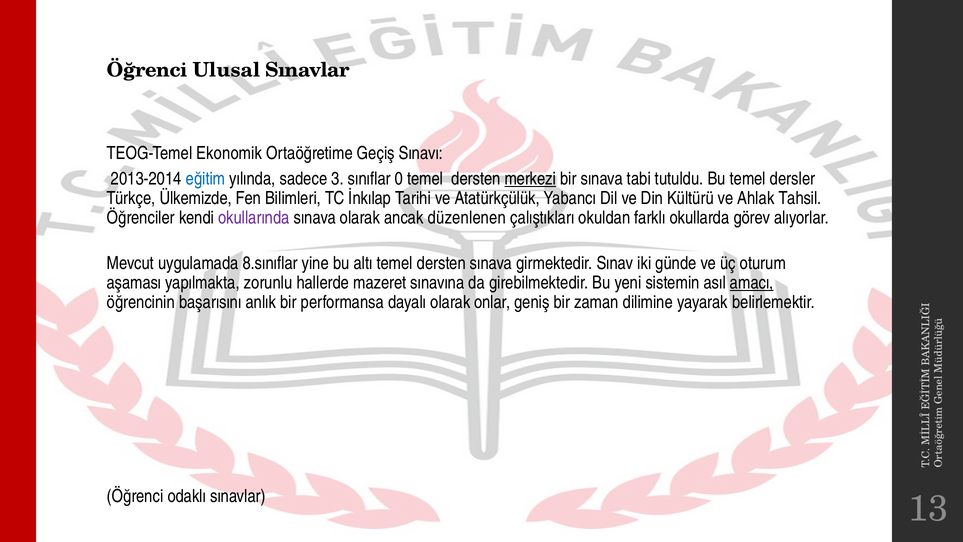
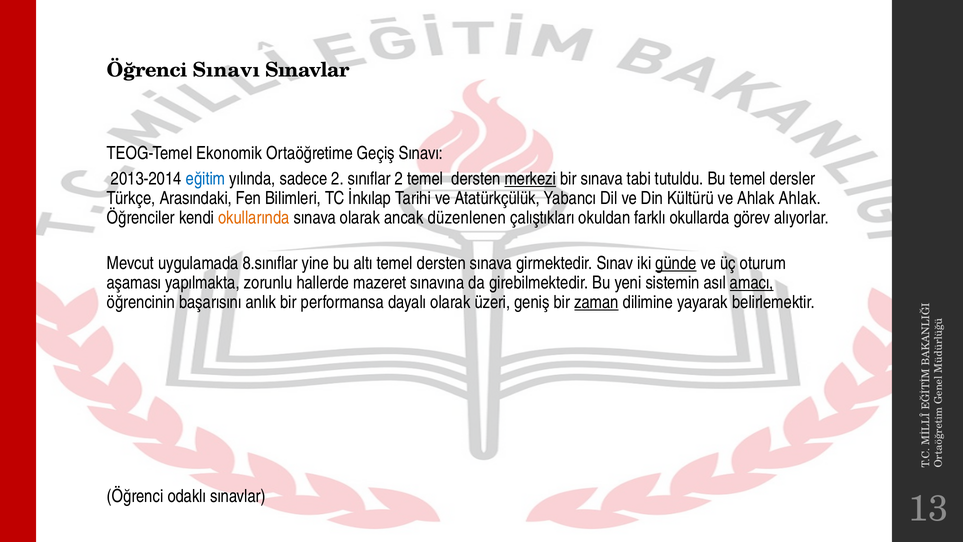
Öğrenci Ulusal: Ulusal -> Sınavı
sadece 3: 3 -> 2
sınıflar 0: 0 -> 2
Ülkemizde: Ülkemizde -> Arasındaki
Ahlak Tahsil: Tahsil -> Ahlak
okullarında colour: purple -> orange
günde underline: none -> present
onlar: onlar -> üzeri
zaman underline: none -> present
